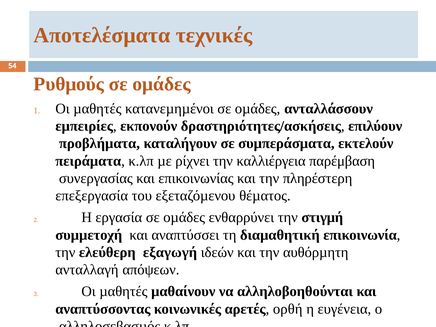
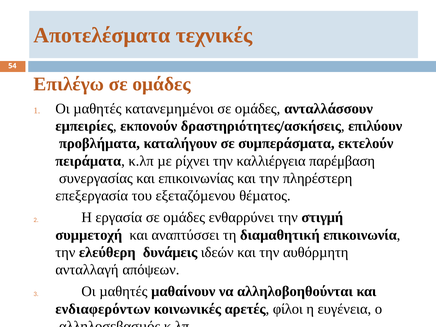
Ρυθμούς: Ρυθμούς -> Επιλέγω
εξαγωγή: εξαγωγή -> δυνάμεις
αναπτύσσοντας: αναπτύσσοντας -> ενδιαφερόντων
ορθή: ορθή -> φίλοι
